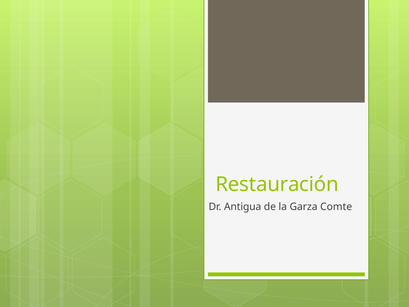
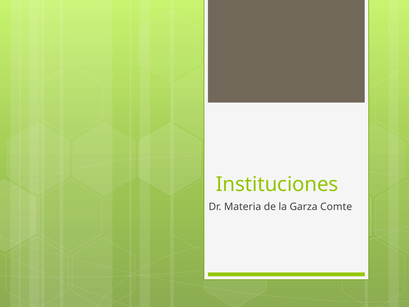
Restauración: Restauración -> Instituciones
Antigua: Antigua -> Materia
